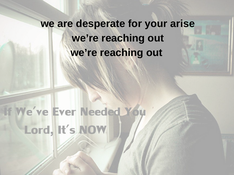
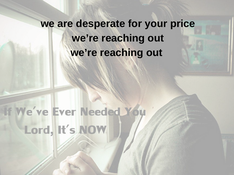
arise: arise -> price
